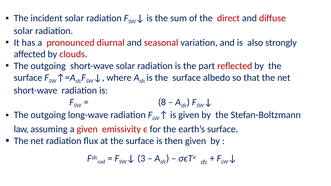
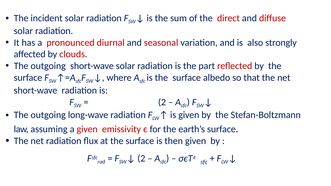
8 at (162, 102): 8 -> 2
3 at (141, 159): 3 -> 2
